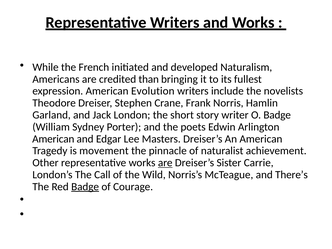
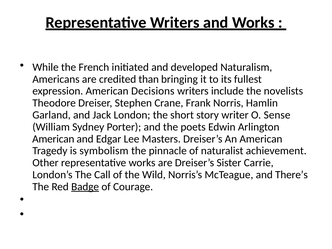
Evolution: Evolution -> Decisions
O Badge: Badge -> Sense
movement: movement -> symbolism
are at (165, 163) underline: present -> none
